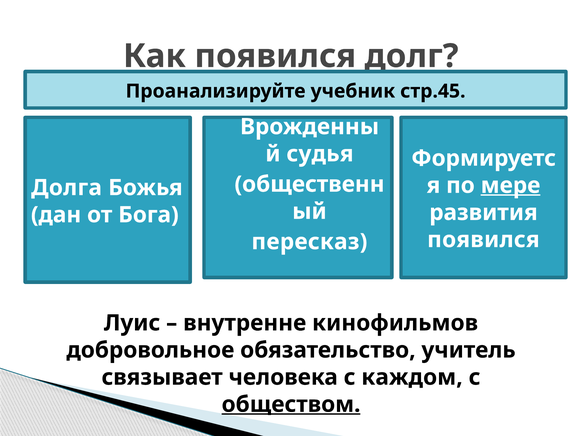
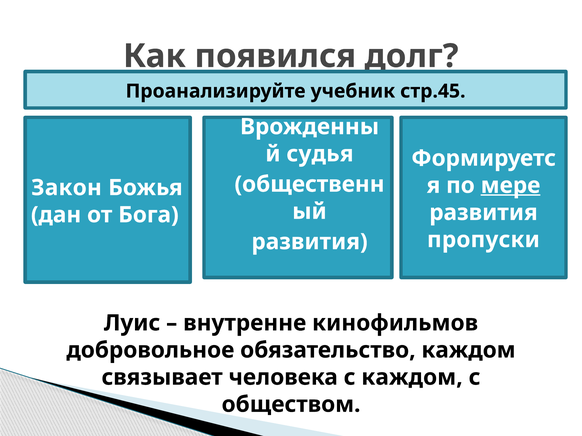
Долга: Долга -> Закон
пересказ at (309, 242): пересказ -> развития
появился at (483, 240): появился -> пропуски
обязательство учитель: учитель -> каждом
обществом underline: present -> none
